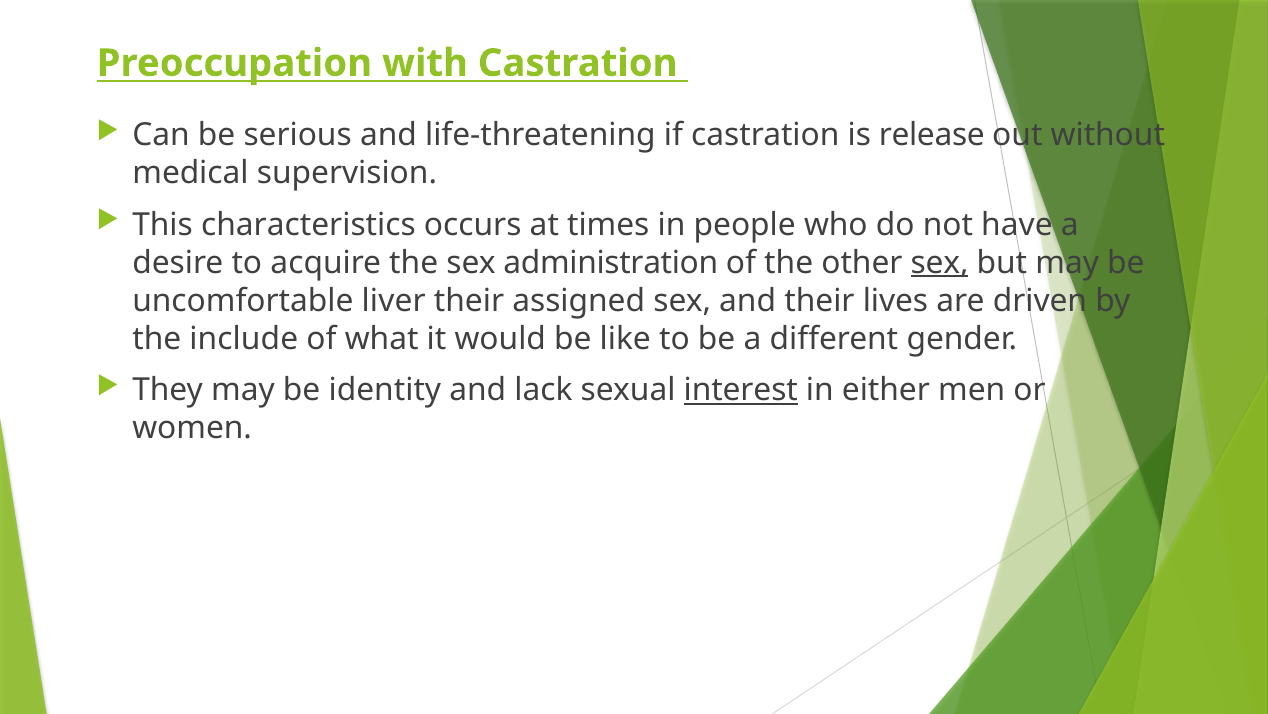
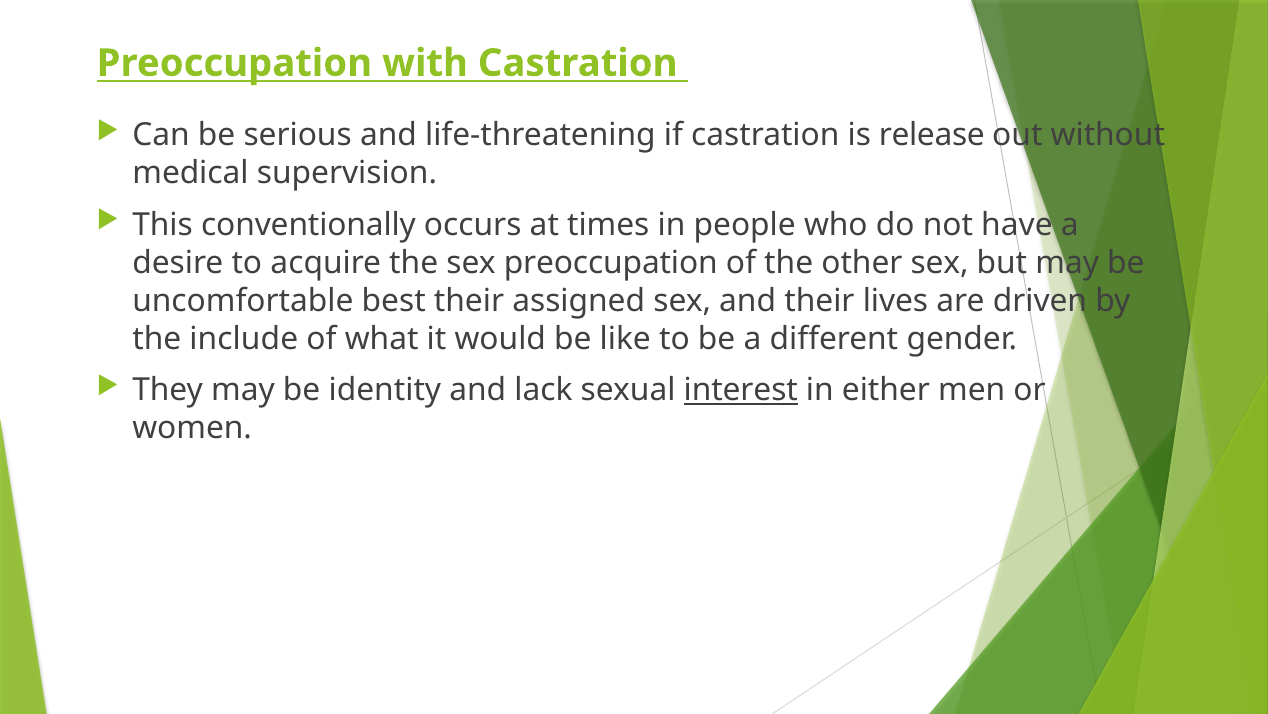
characteristics: characteristics -> conventionally
sex administration: administration -> preoccupation
sex at (940, 262) underline: present -> none
liver: liver -> best
